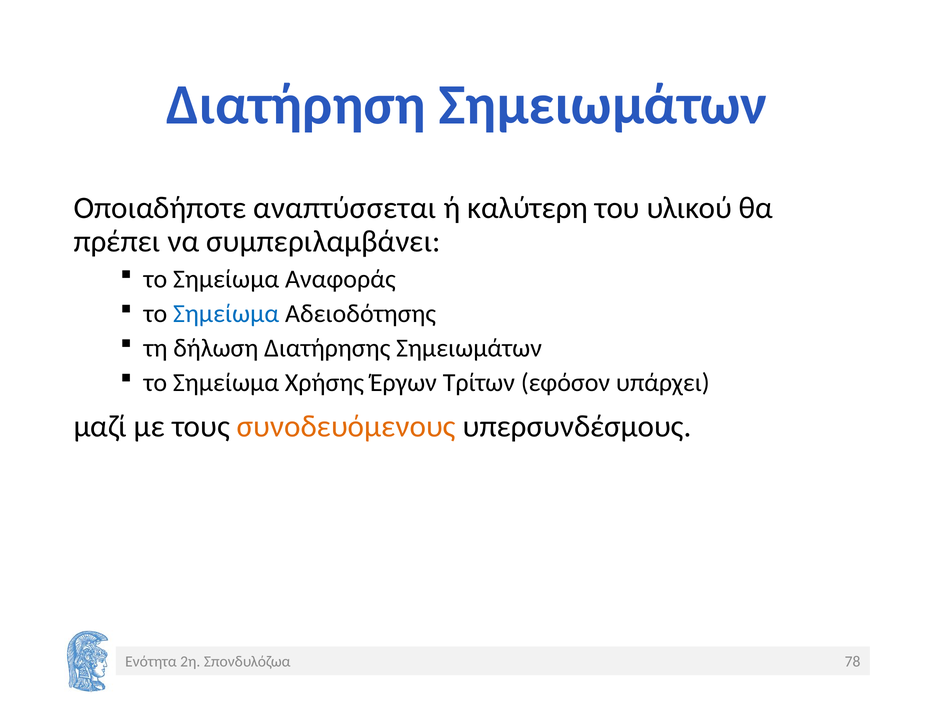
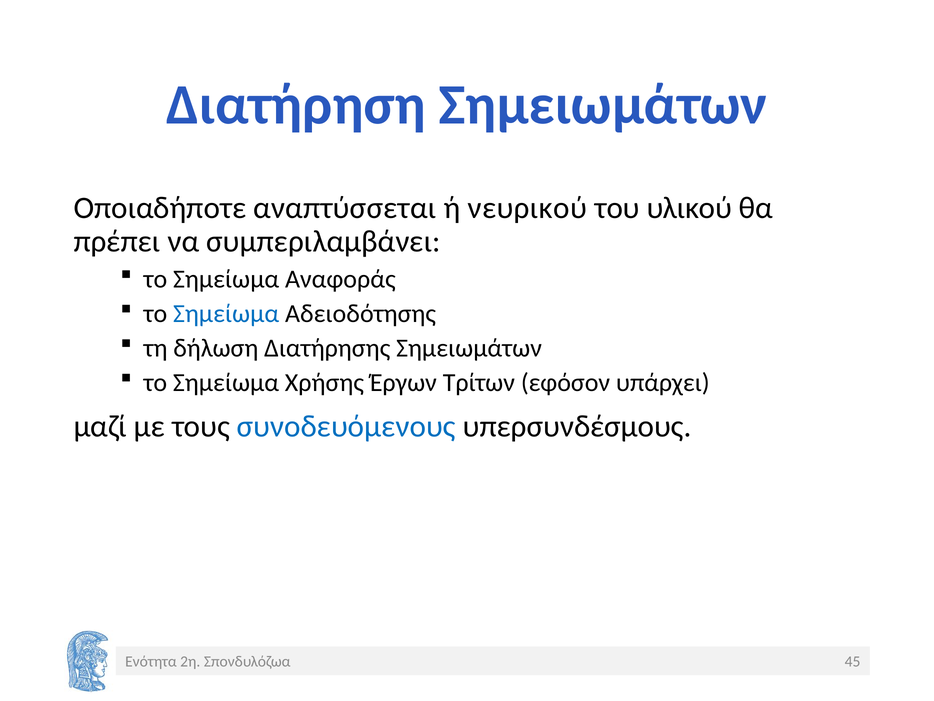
καλύτερη: καλύτερη -> νευρικού
συνοδευόμενους colour: orange -> blue
78: 78 -> 45
